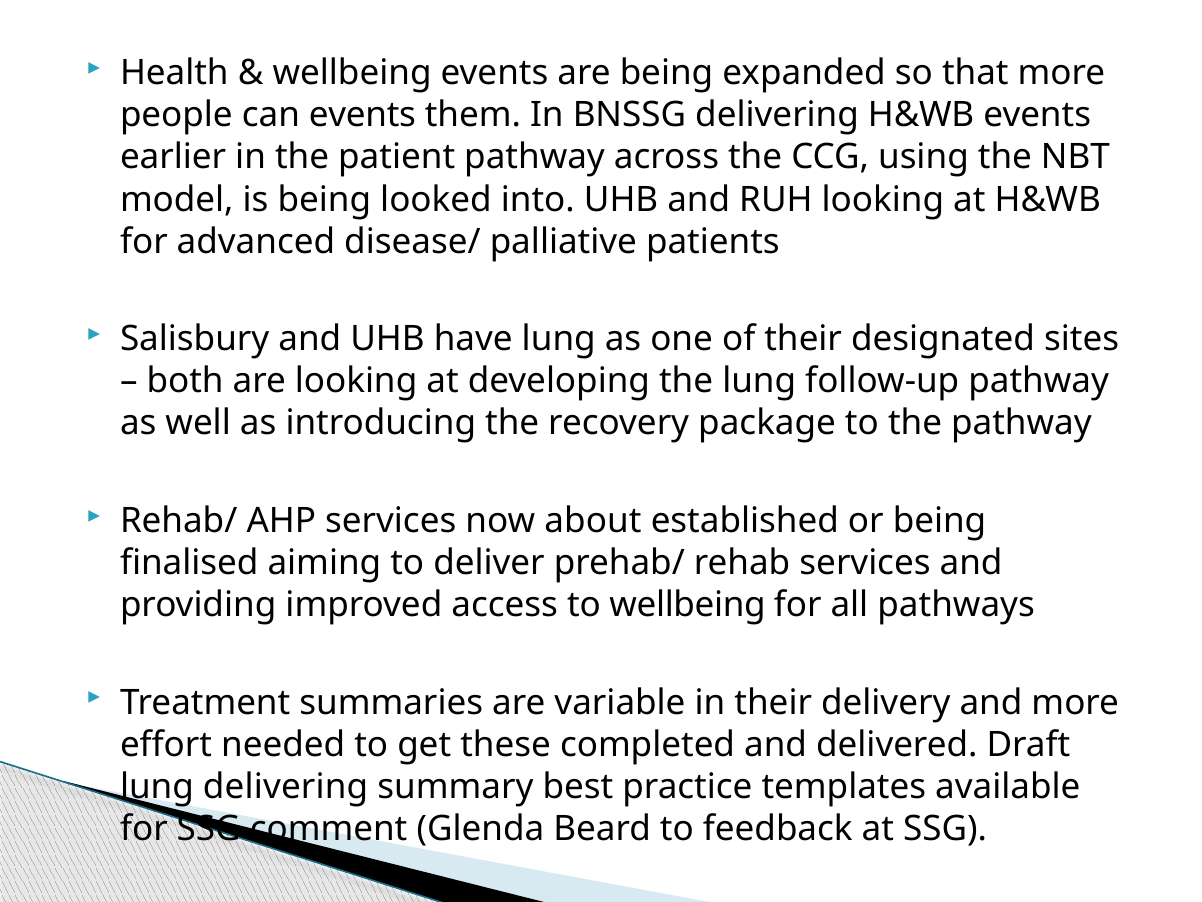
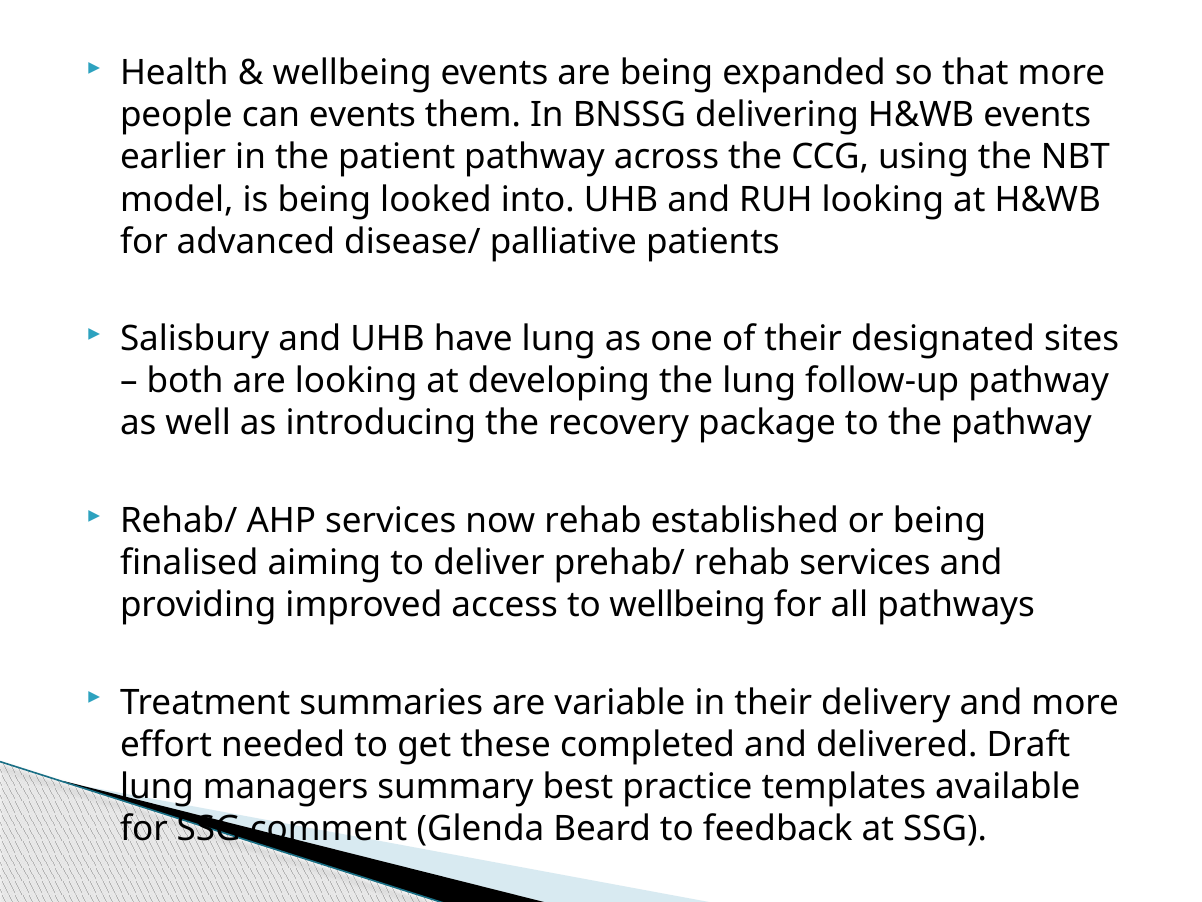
now about: about -> rehab
lung delivering: delivering -> managers
